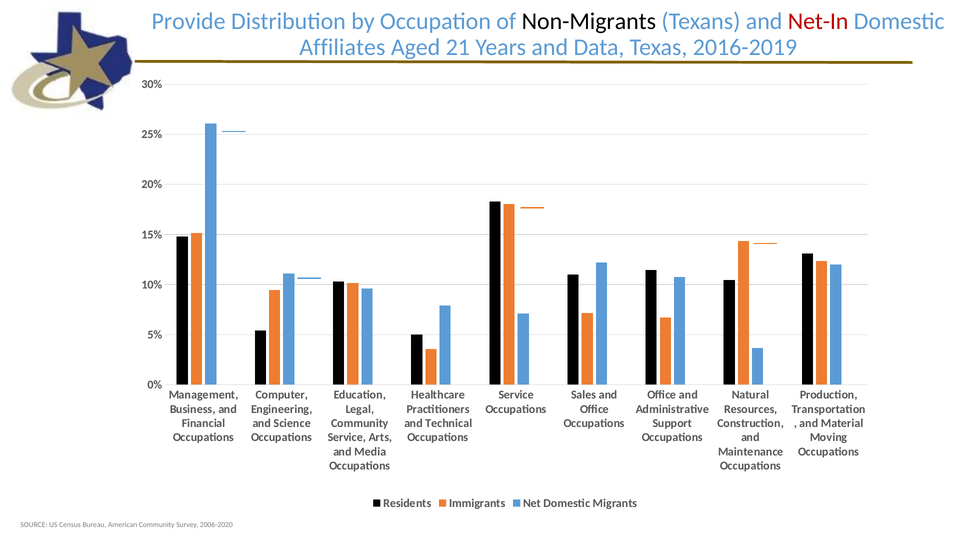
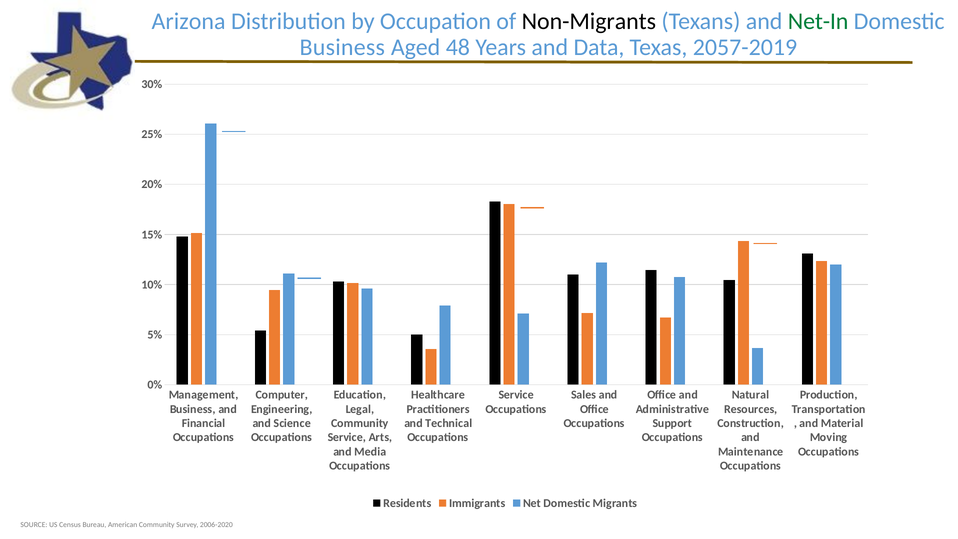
Provide: Provide -> Arizona
Net-In colour: red -> green
Affiliates at (342, 47): Affiliates -> Business
21: 21 -> 48
2016-2019: 2016-2019 -> 2057-2019
